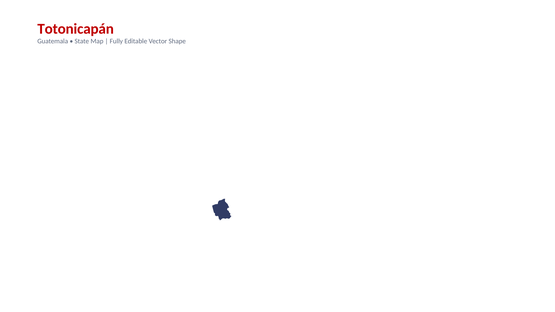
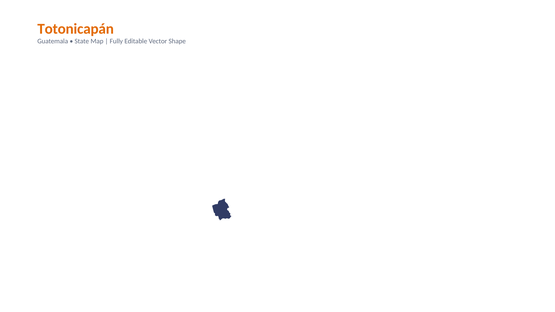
Totonicapán colour: red -> orange
